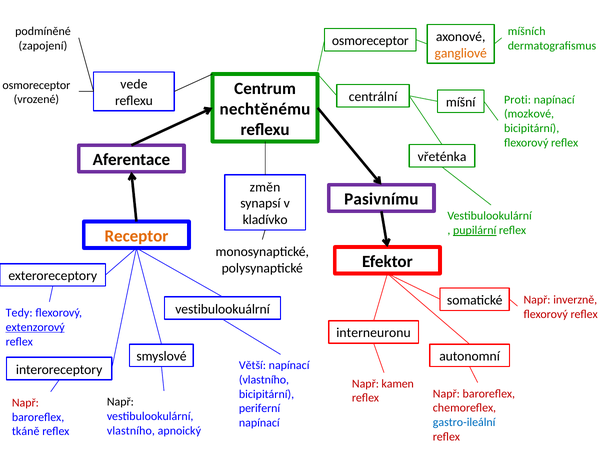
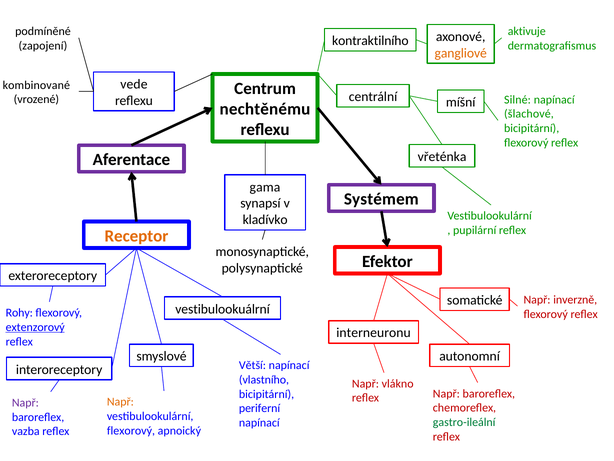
míšních: míšních -> aktivuje
osmoreceptor at (370, 41): osmoreceptor -> kontraktilního
osmoreceptor at (36, 85): osmoreceptor -> kombinované
Proti: Proti -> Silné
mozkové: mozkové -> šlachové
změn: změn -> gama
Pasivnímu: Pasivnímu -> Systémem
pupilární underline: present -> none
Tedy: Tedy -> Rohy
kamen: kamen -> vlákno
Např at (120, 401) colour: black -> orange
Např at (25, 402) colour: red -> purple
gastro-ileální colour: blue -> green
vlastního at (131, 430): vlastního -> flexorový
tkáně: tkáně -> vazba
